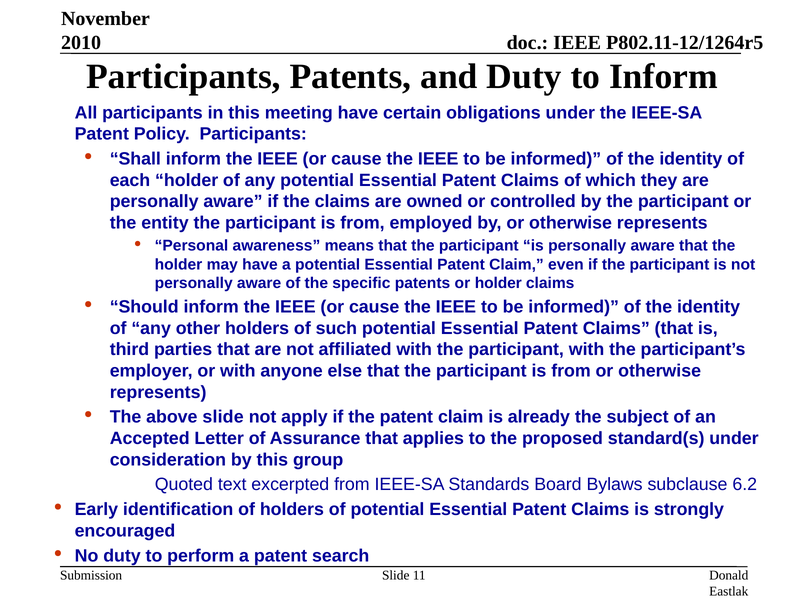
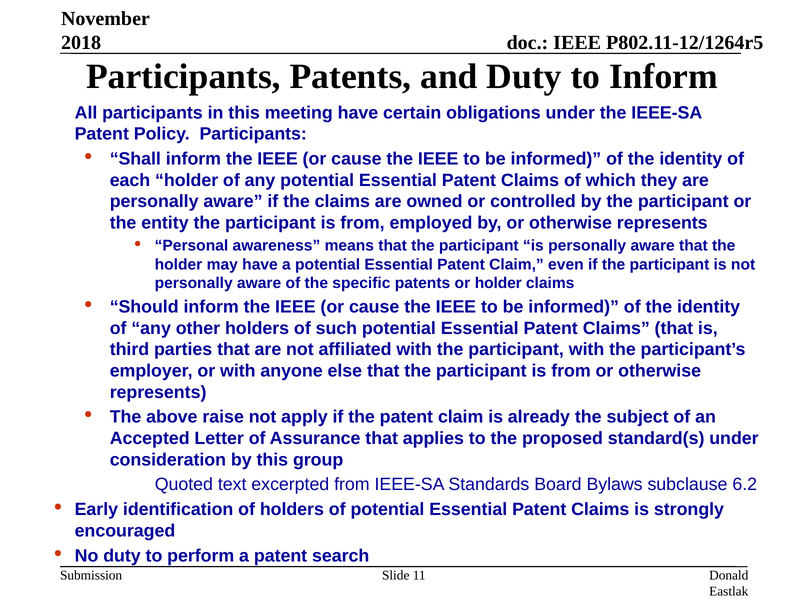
2010: 2010 -> 2018
above slide: slide -> raise
